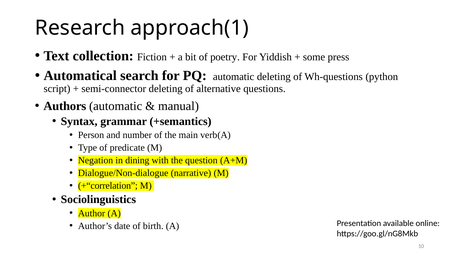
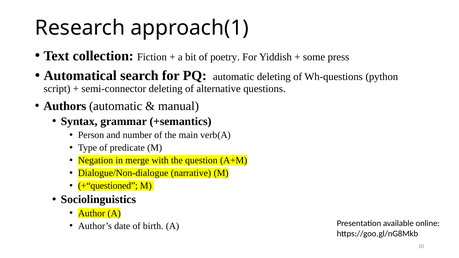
dining: dining -> merge
+“correlation: +“correlation -> +“questioned
